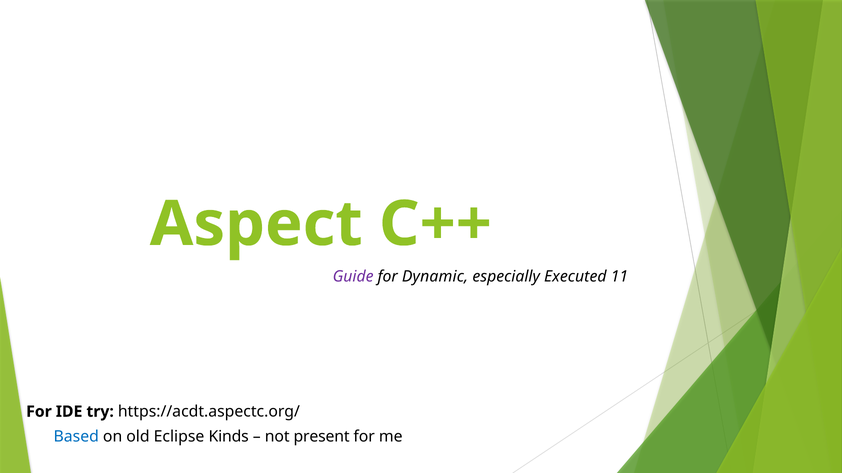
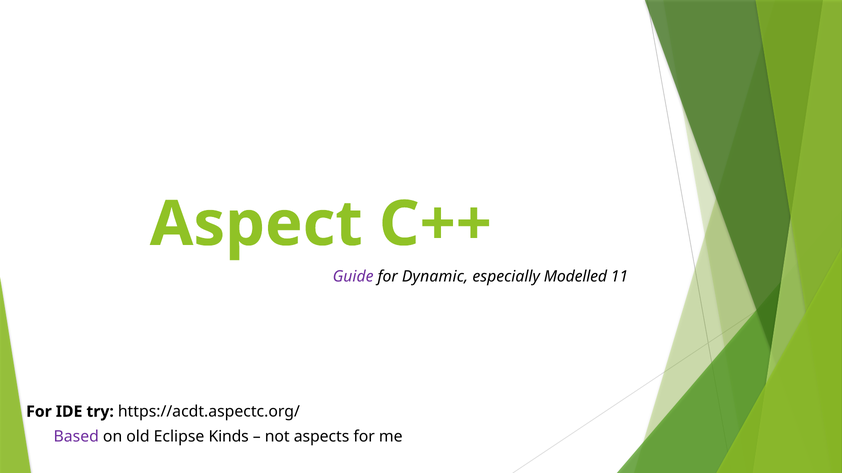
Executed: Executed -> Modelled
Based colour: blue -> purple
present: present -> aspects
